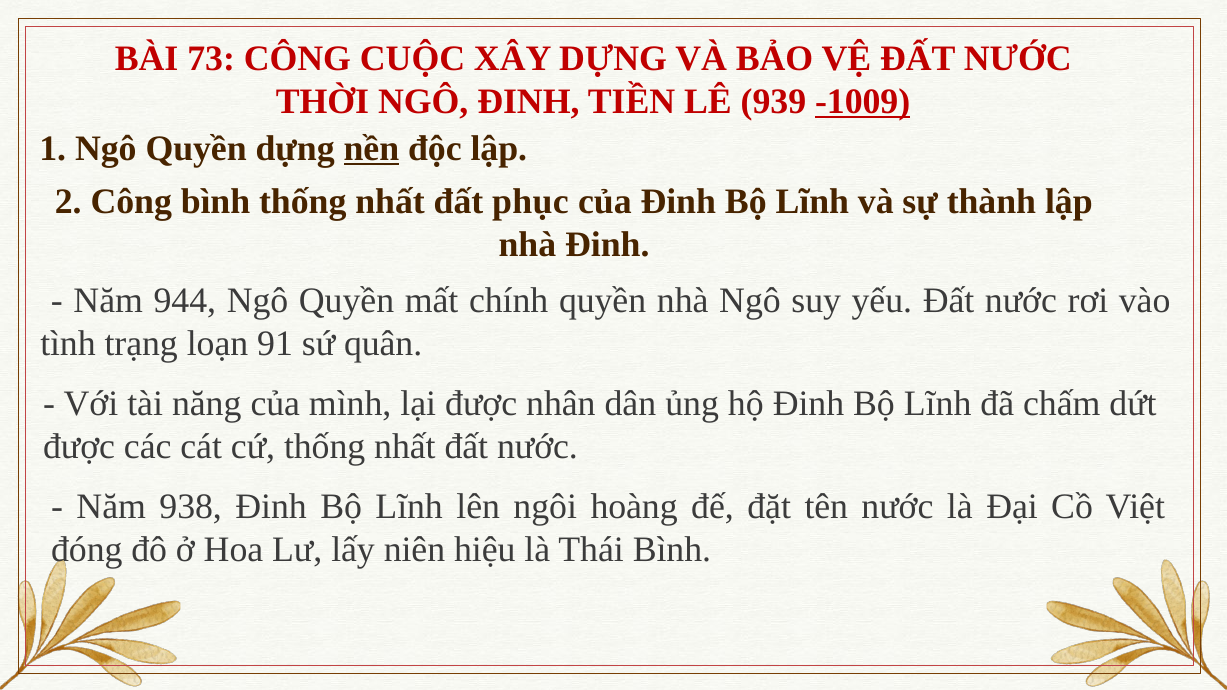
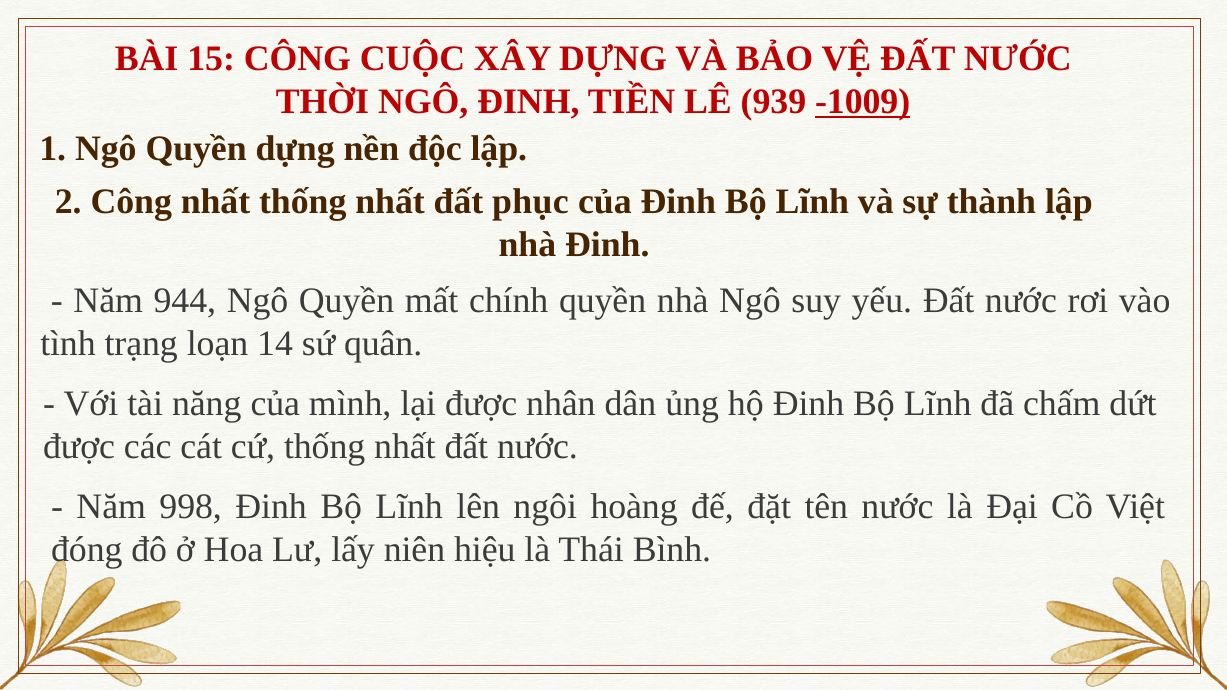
73: 73 -> 15
nền underline: present -> none
Công bình: bình -> nhất
91: 91 -> 14
938: 938 -> 998
